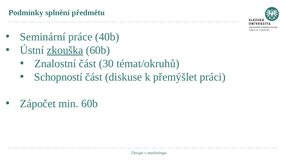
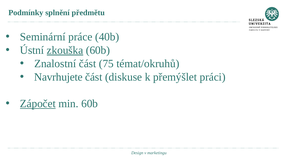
30: 30 -> 75
Schopností: Schopností -> Navrhujete
Zápočet underline: none -> present
